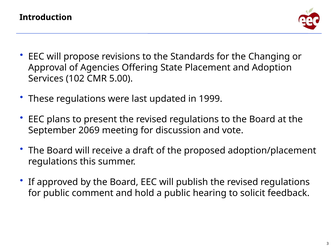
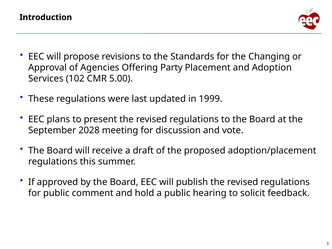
State: State -> Party
2069: 2069 -> 2028
